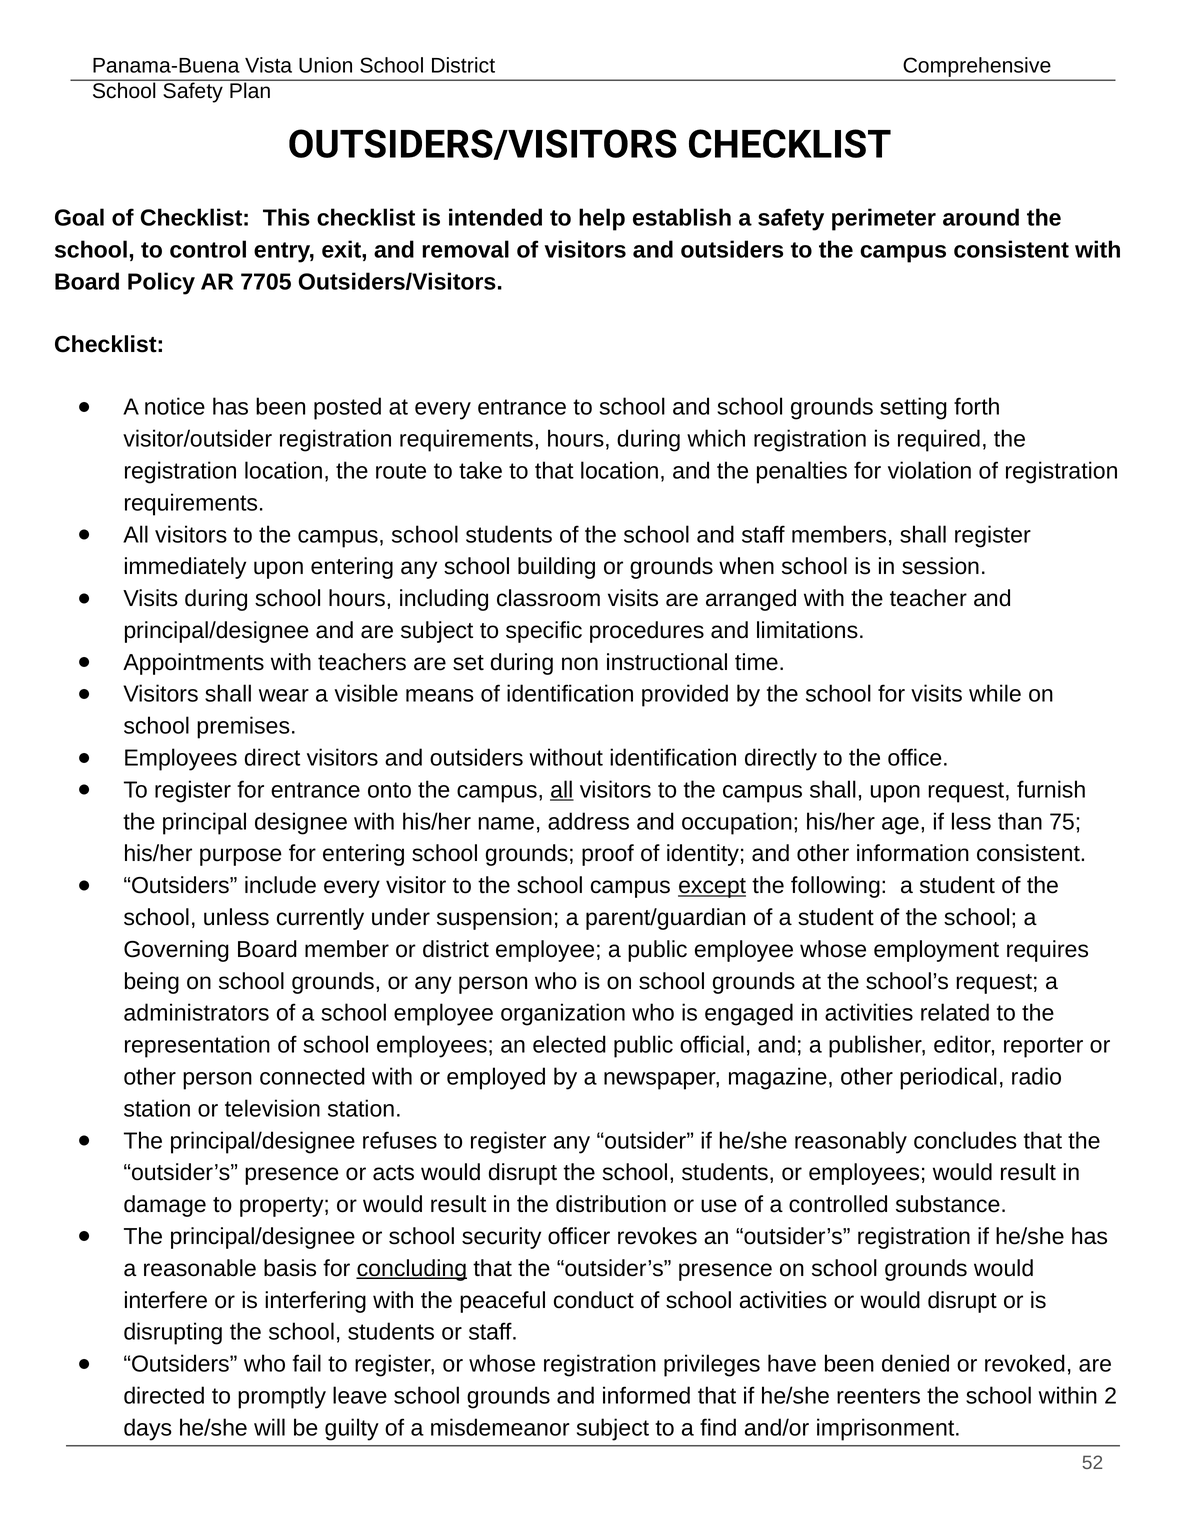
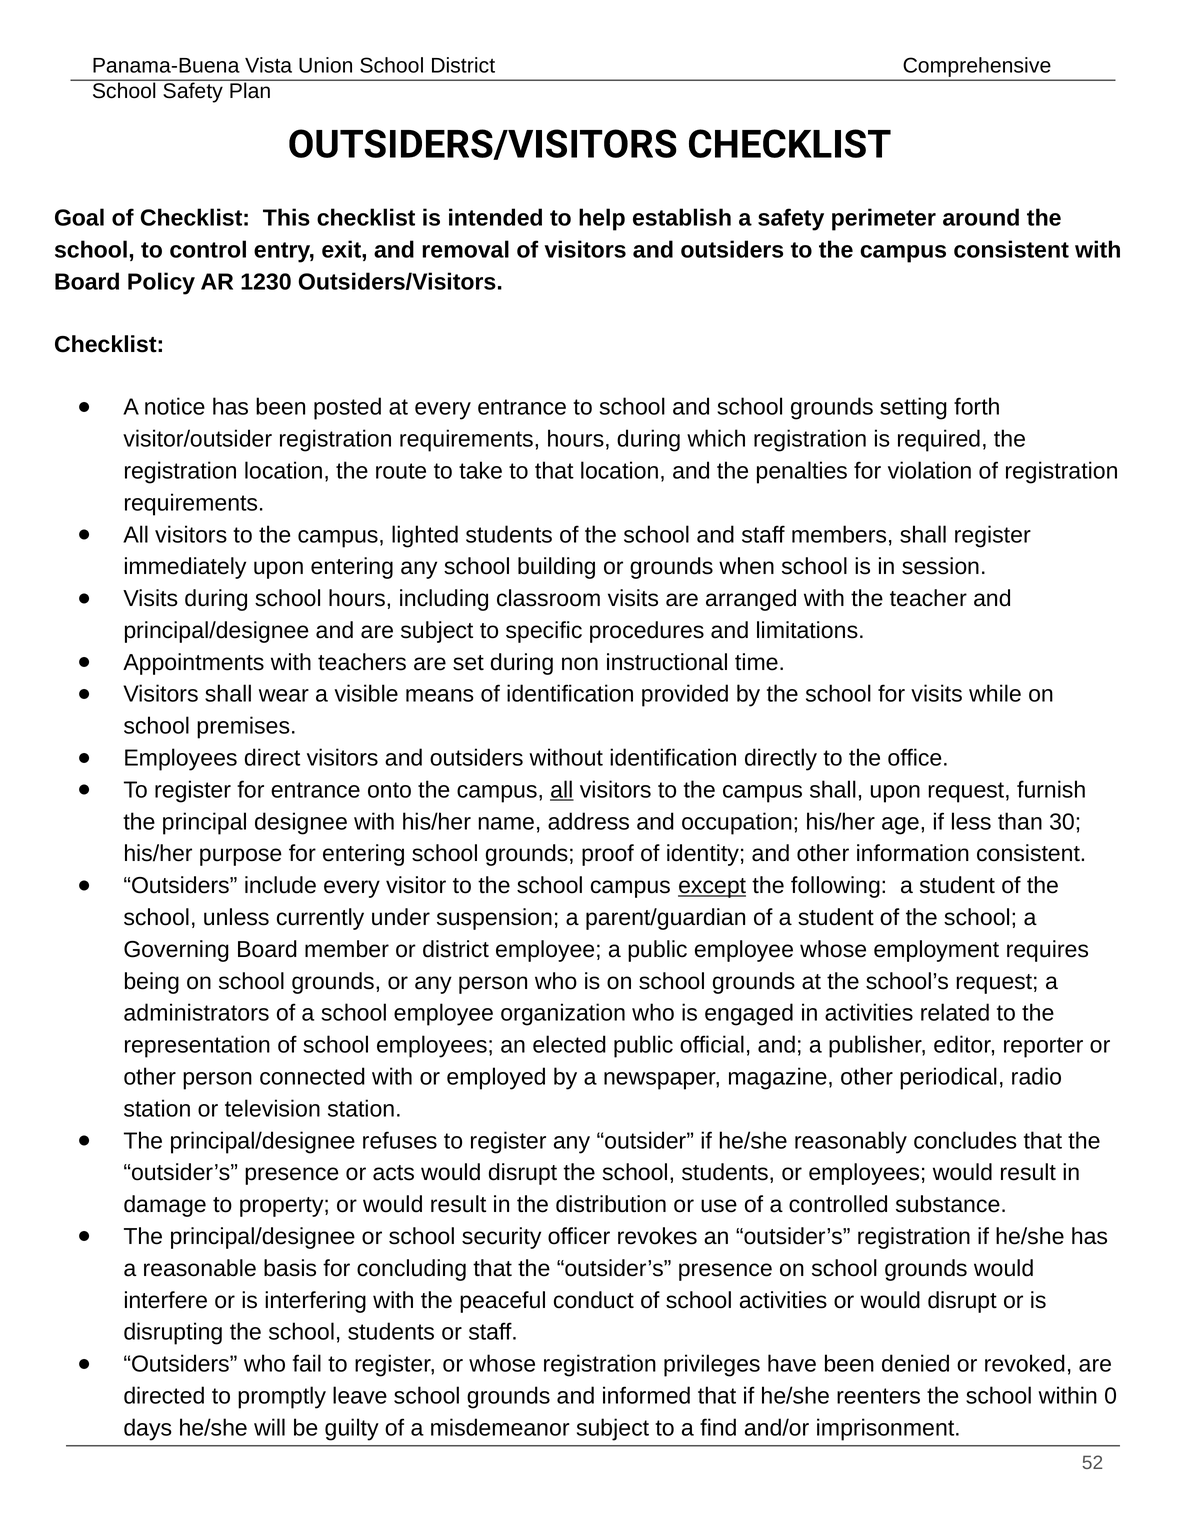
7705: 7705 -> 1230
campus school: school -> lighted
75: 75 -> 30
concluding underline: present -> none
2: 2 -> 0
